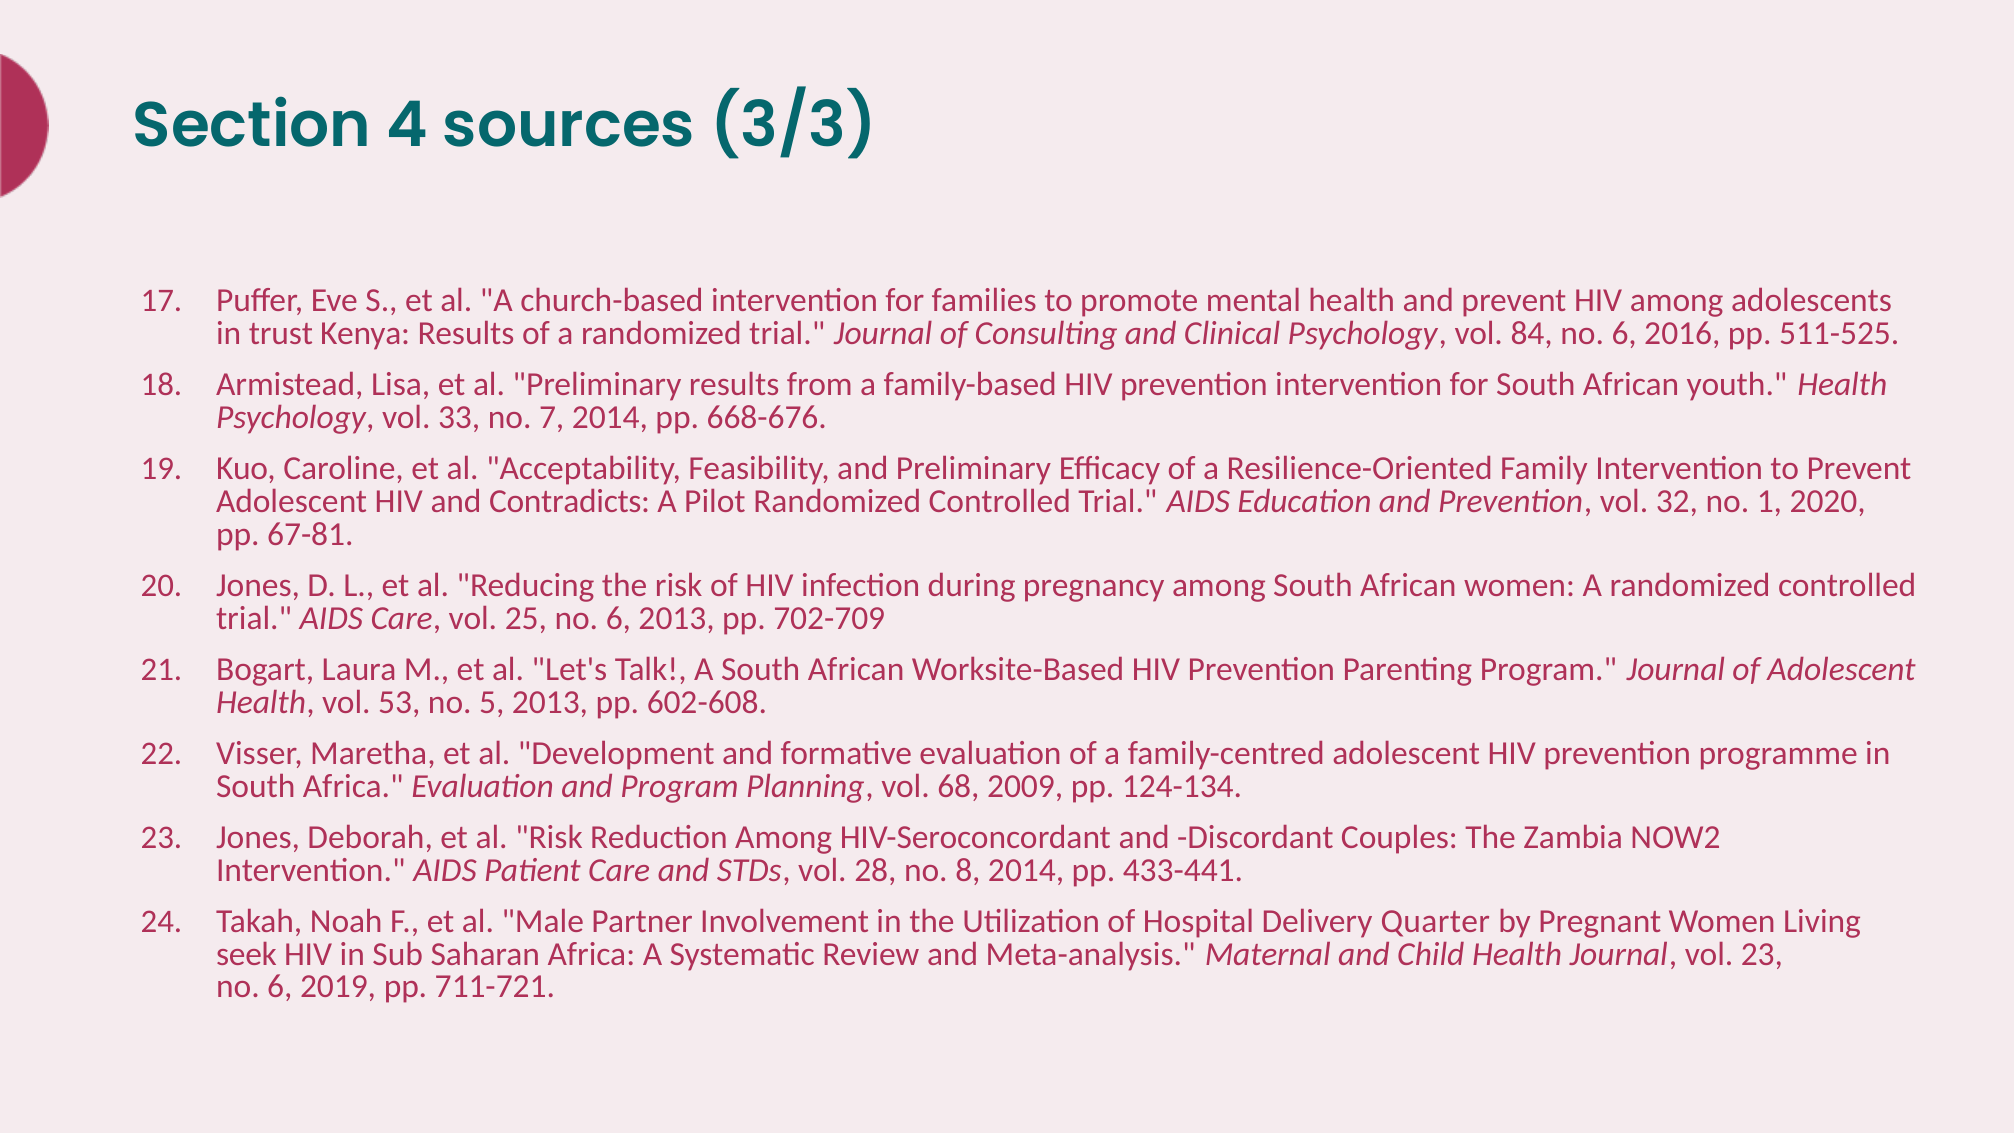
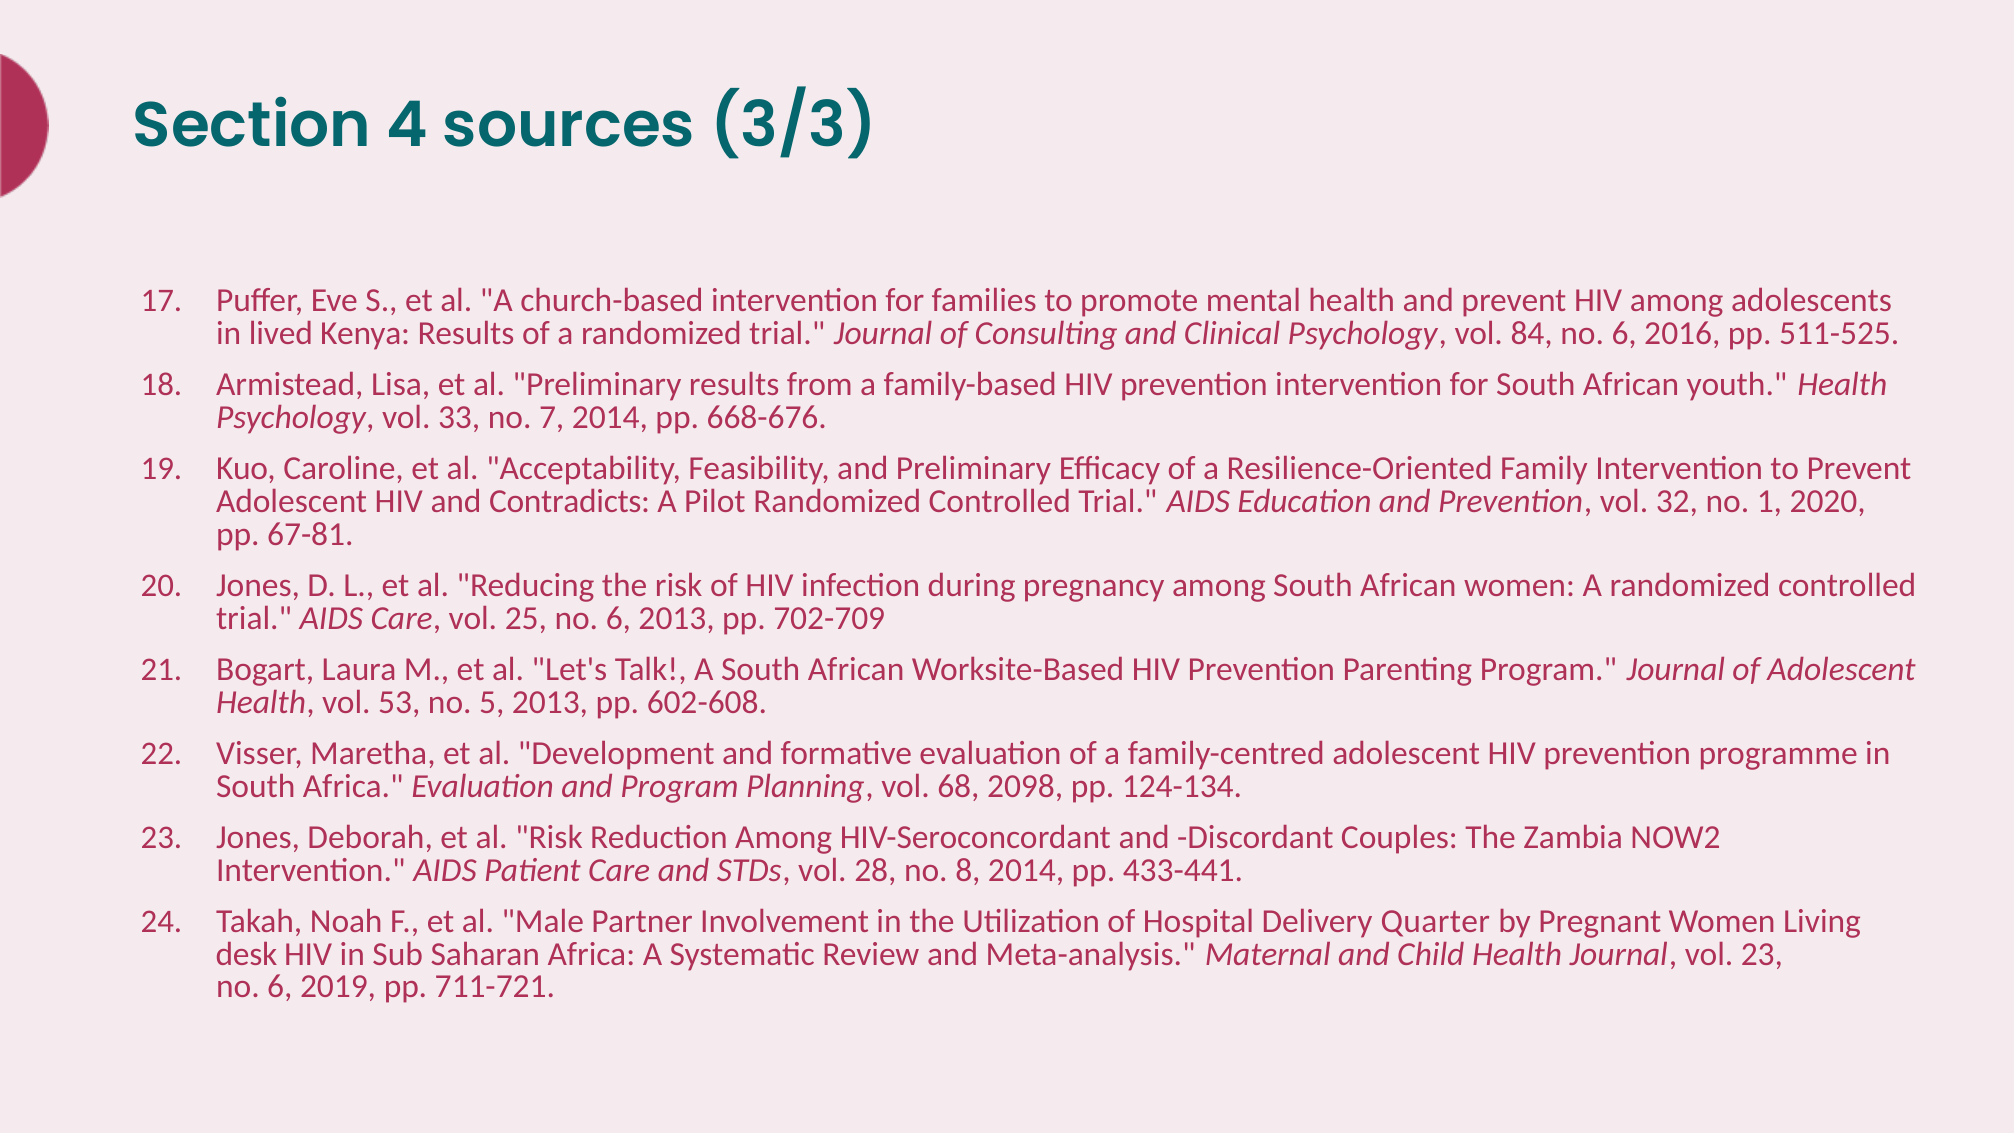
trust: trust -> lived
2009: 2009 -> 2098
seek: seek -> desk
